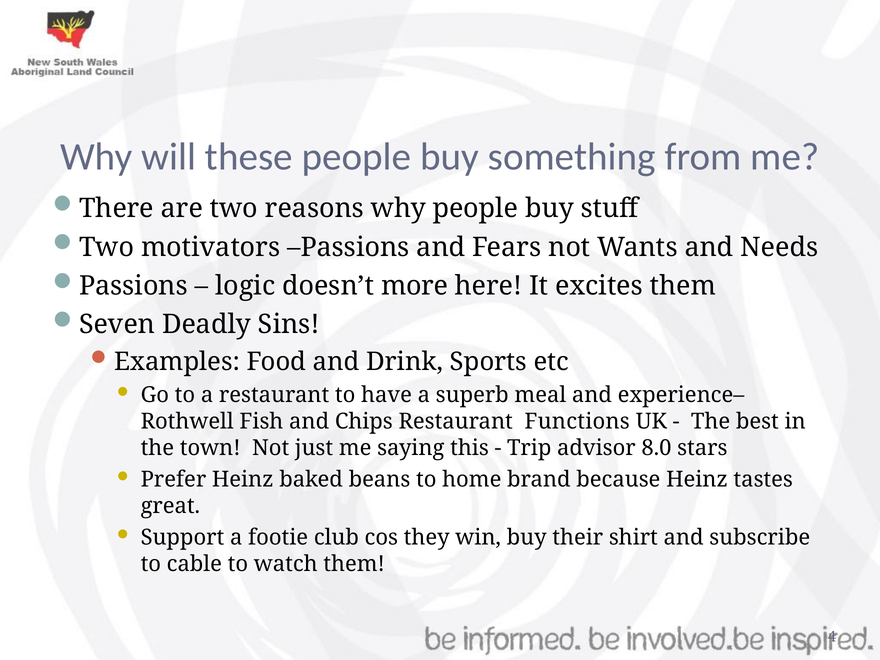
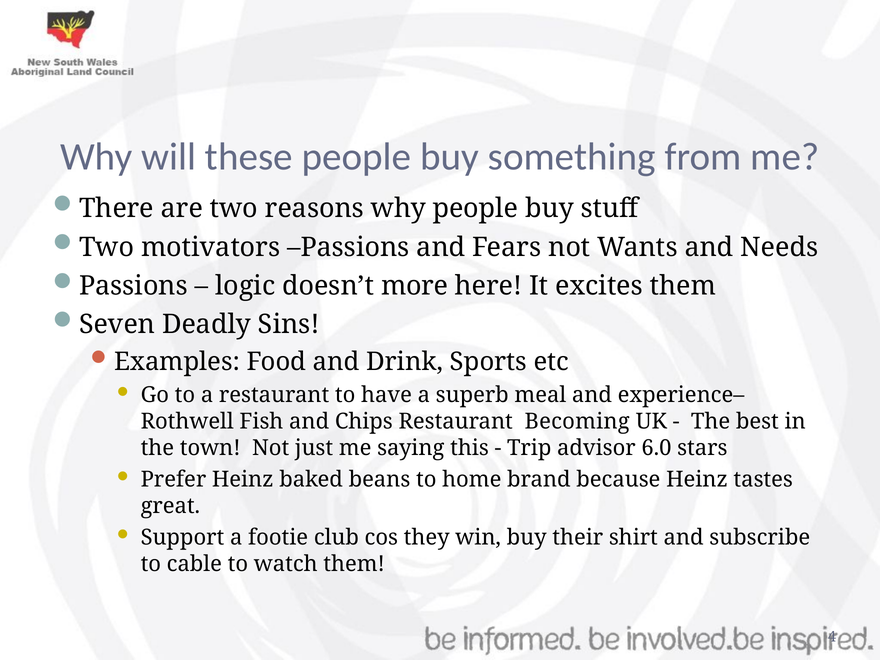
Functions: Functions -> Becoming
8.0: 8.0 -> 6.0
